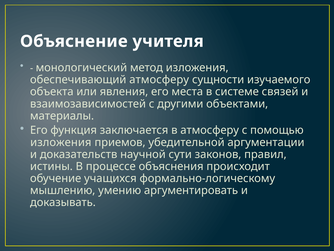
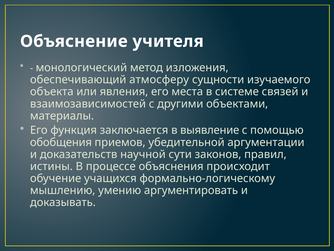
в атмосферу: атмосферу -> выявление
изложения at (61, 142): изложения -> обобщения
